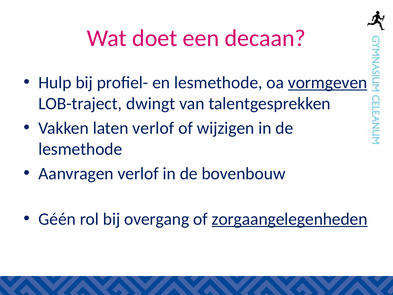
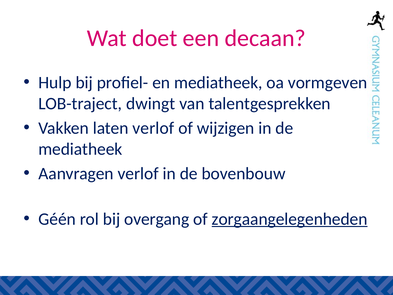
en lesmethode: lesmethode -> mediatheek
vormgeven underline: present -> none
lesmethode at (80, 149): lesmethode -> mediatheek
